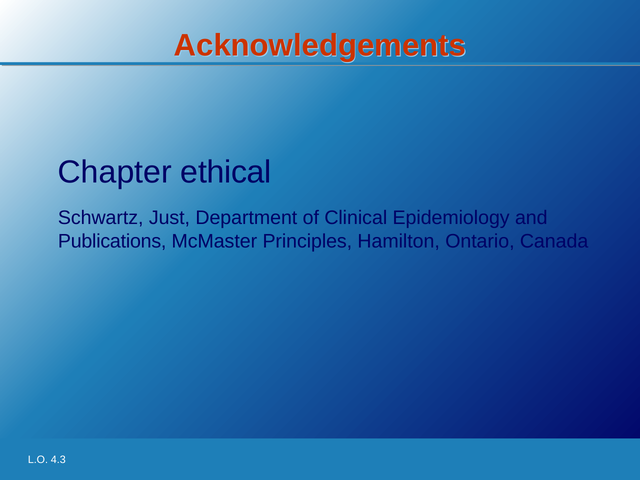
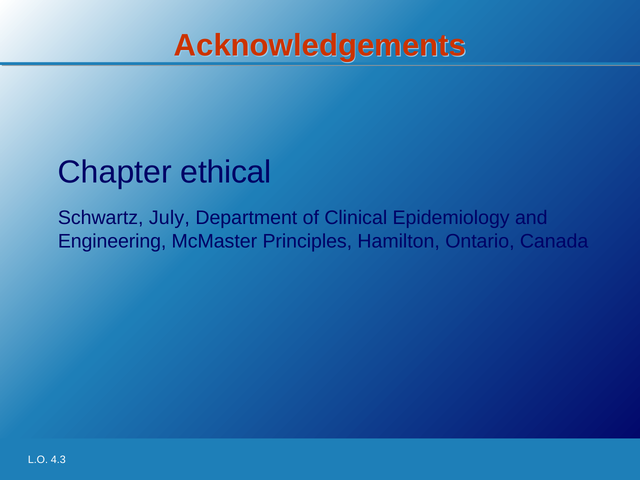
Just: Just -> July
Publications: Publications -> Engineering
